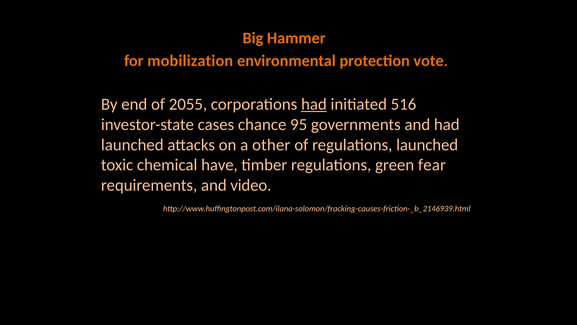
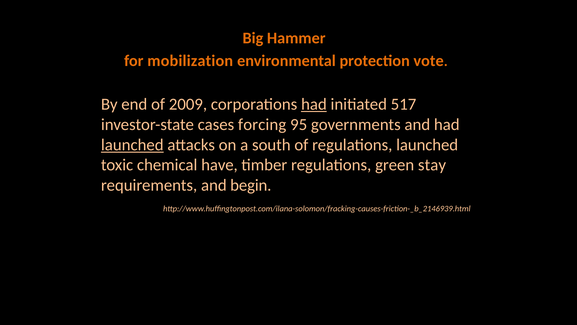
2055: 2055 -> 2009
516: 516 -> 517
chance: chance -> forcing
launched at (132, 145) underline: none -> present
other: other -> south
fear: fear -> stay
video: video -> begin
